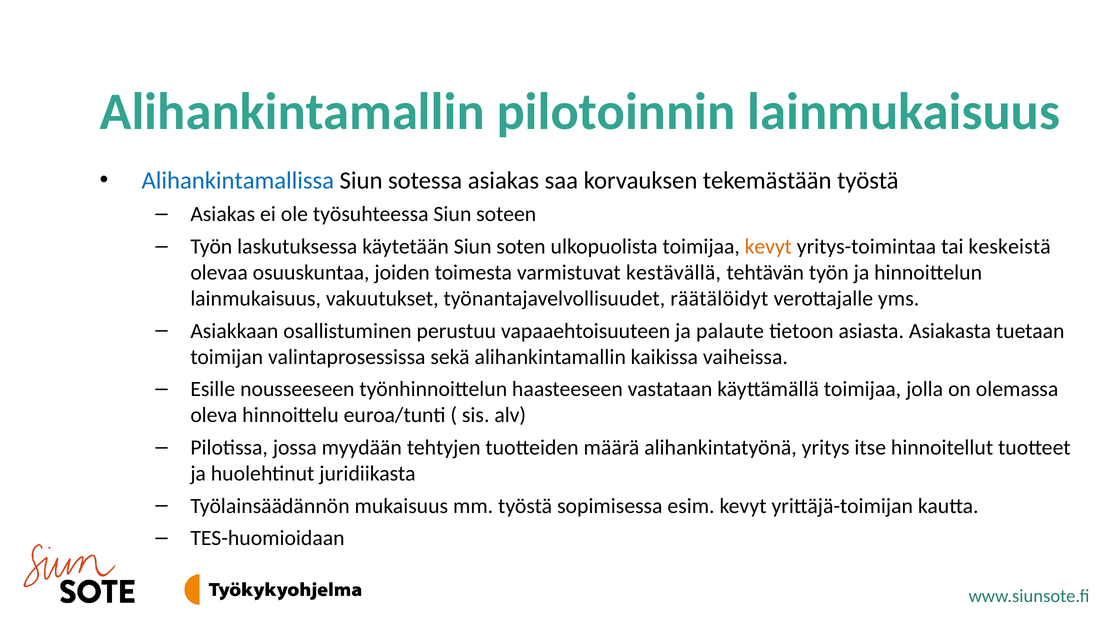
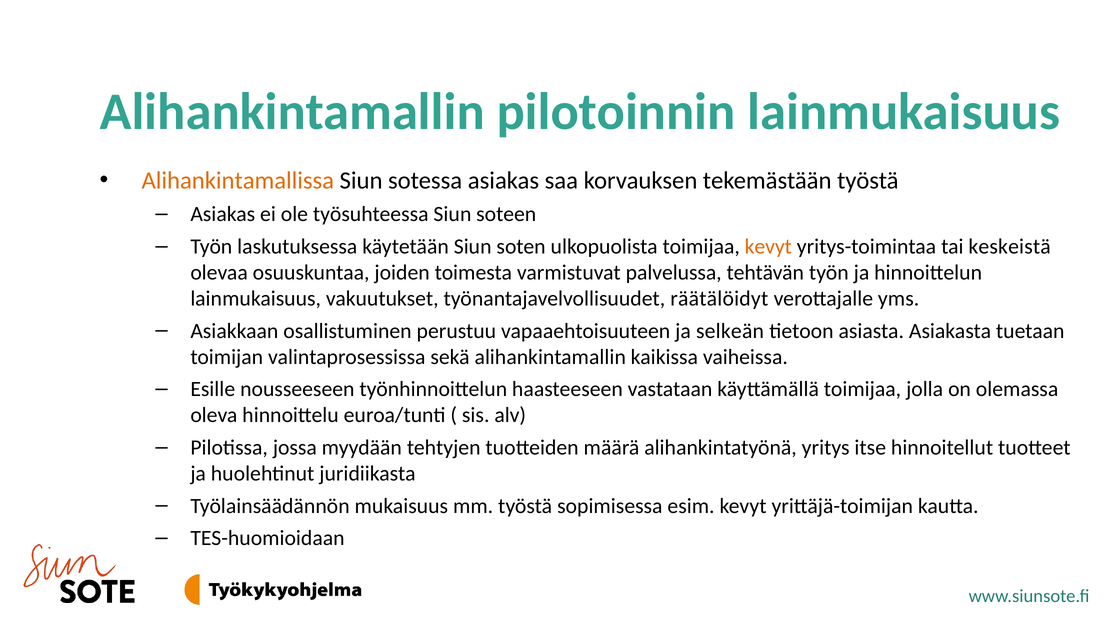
Alihankintamallissa colour: blue -> orange
kestävällä: kestävällä -> palvelussa
palaute: palaute -> selkeän
